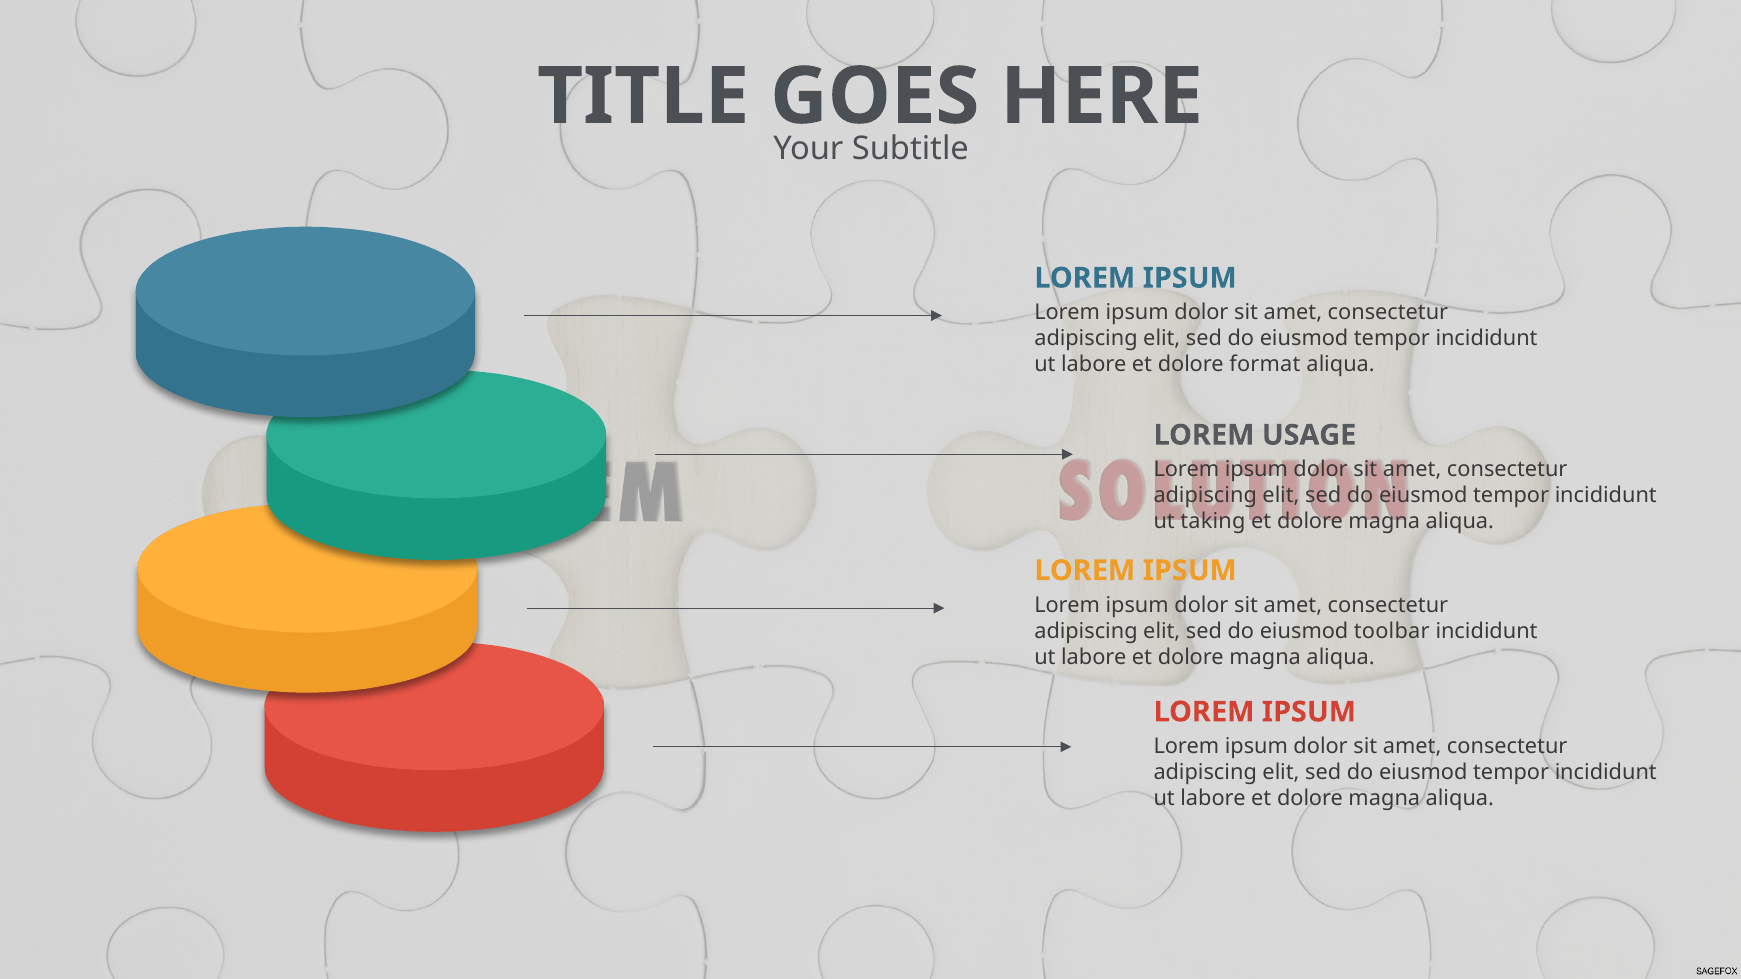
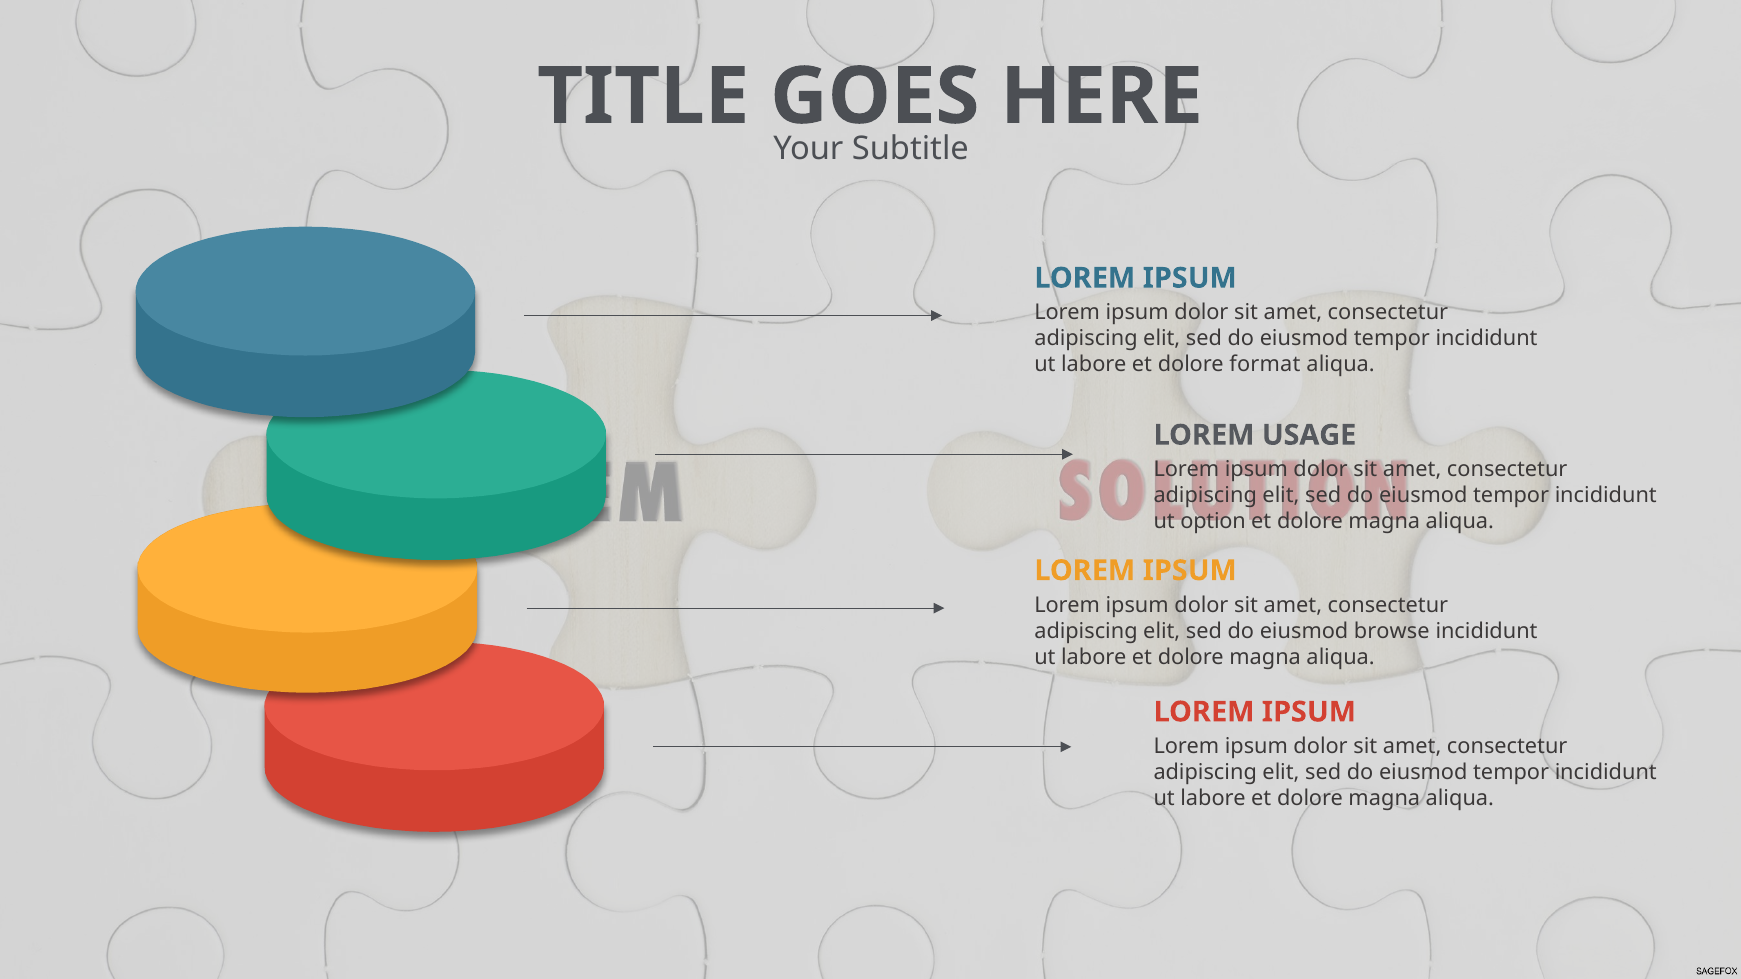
taking: taking -> option
toolbar: toolbar -> browse
